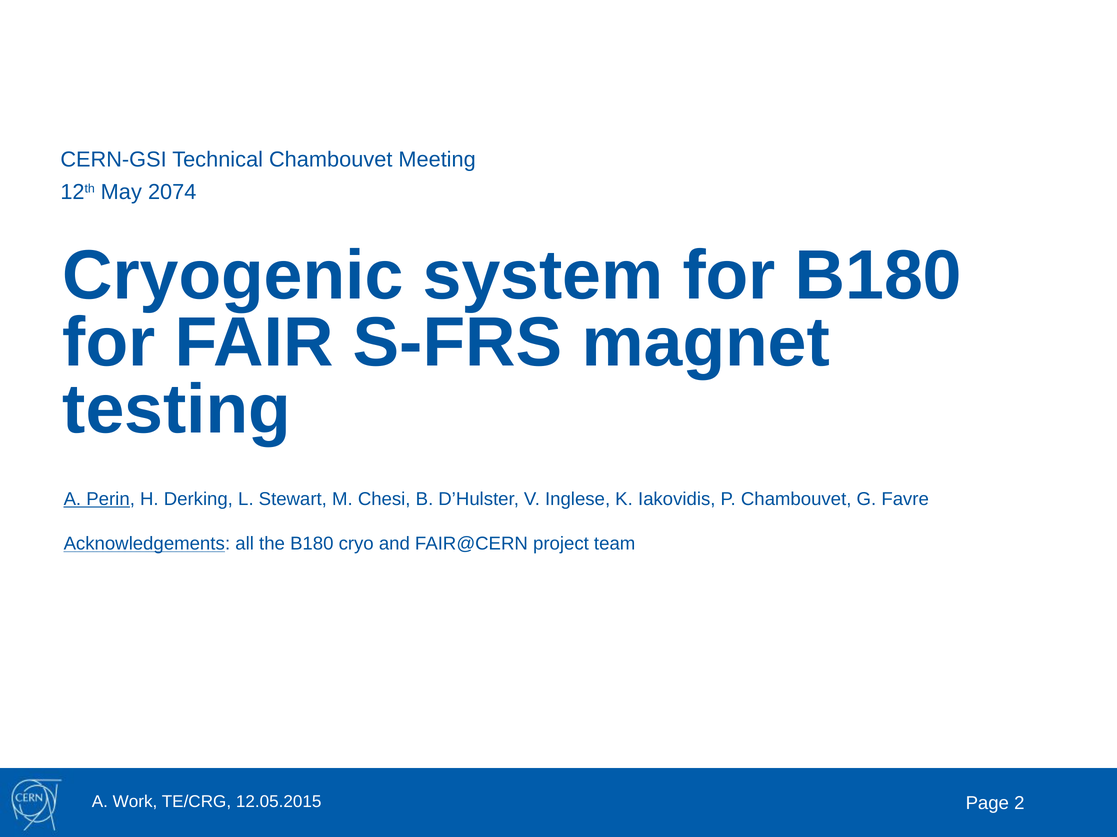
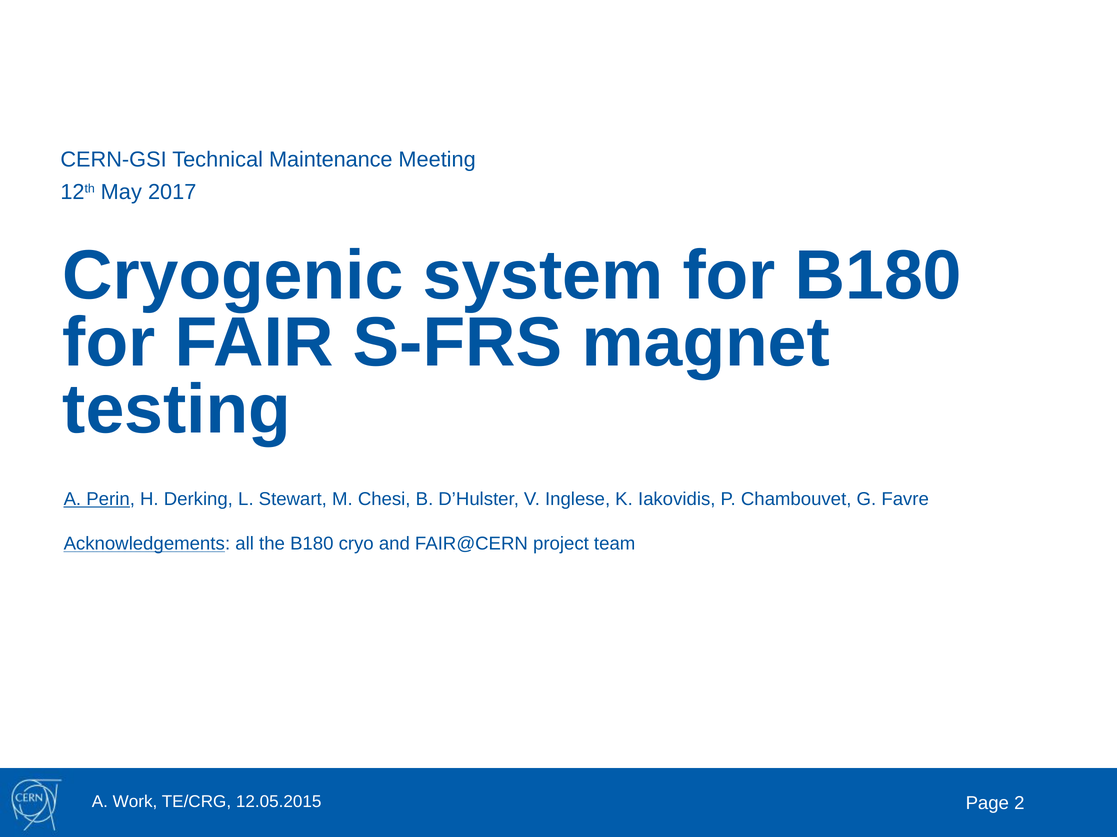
Technical Chambouvet: Chambouvet -> Maintenance
2074: 2074 -> 2017
